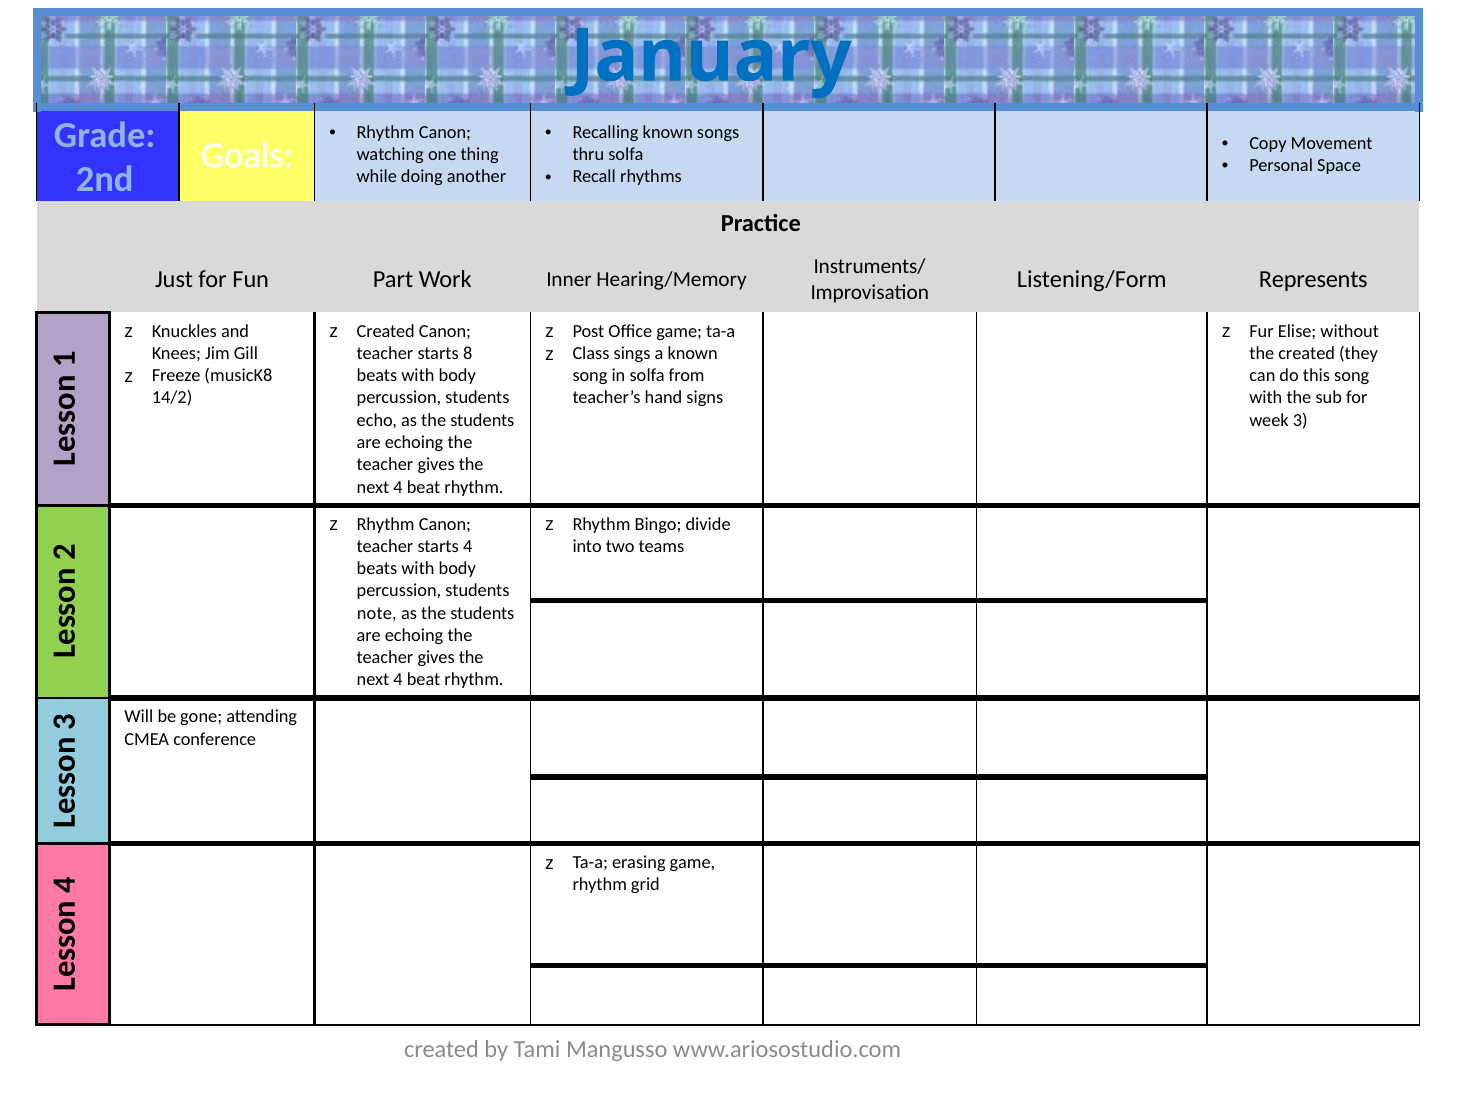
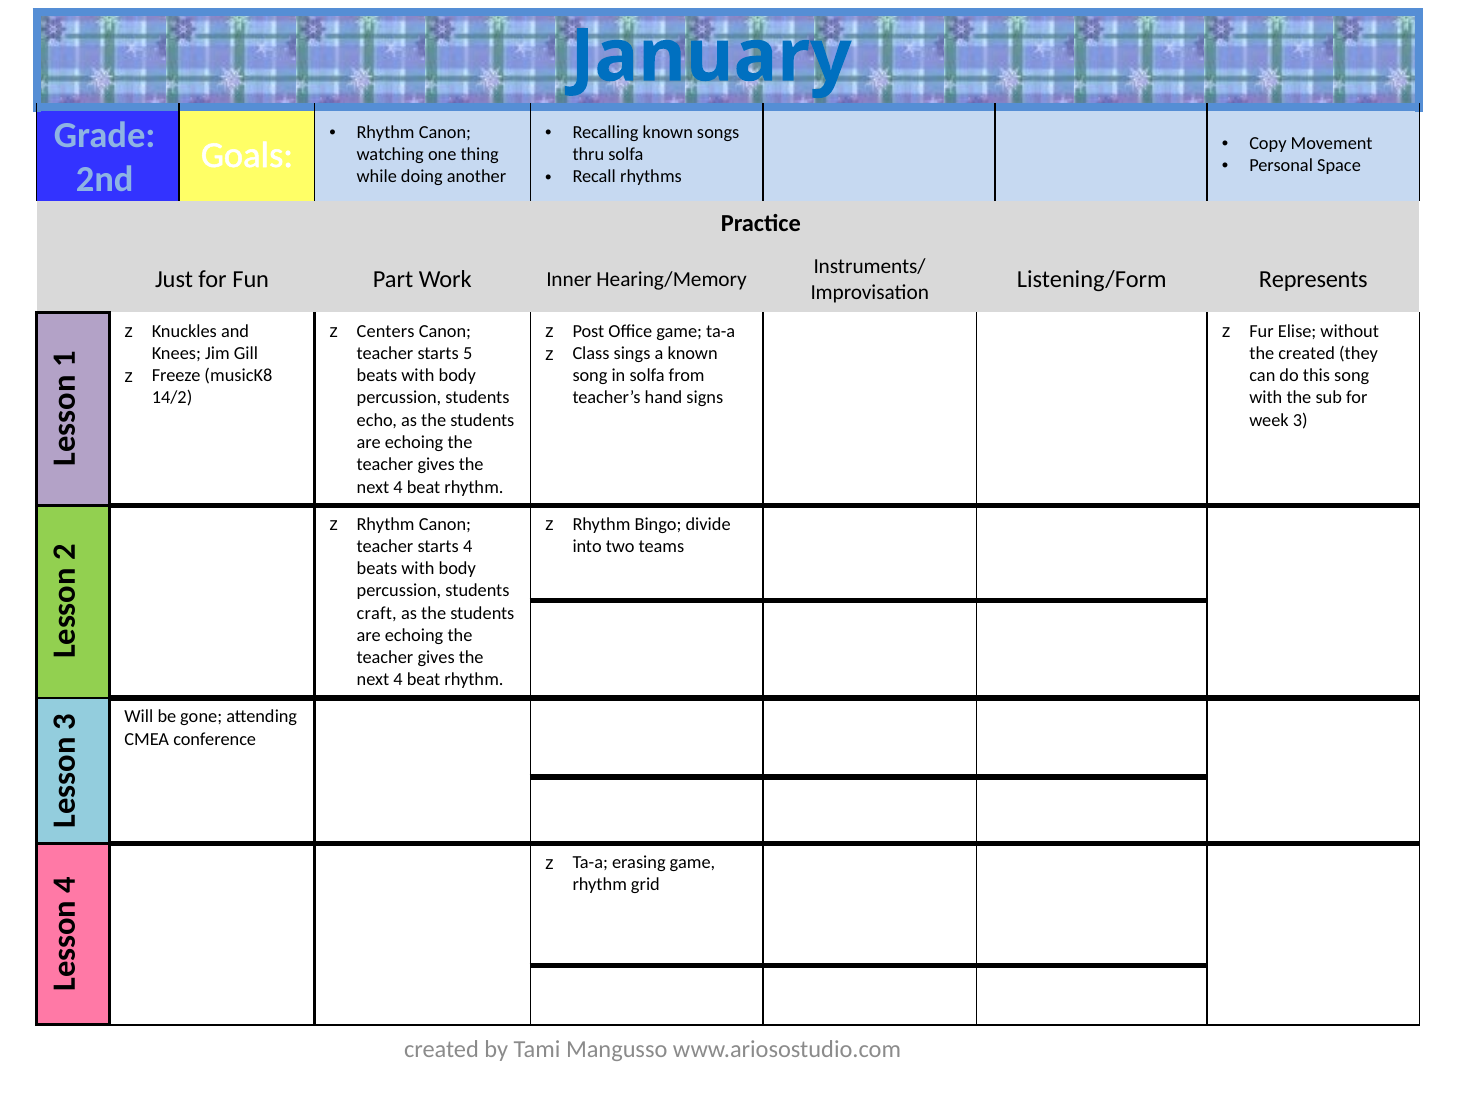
Created at (386, 331): Created -> Centers
8: 8 -> 5
note: note -> craft
